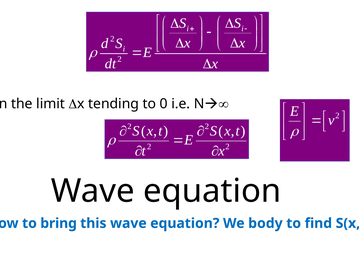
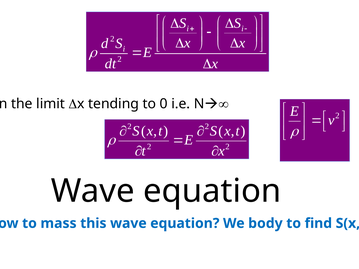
bring: bring -> mass
